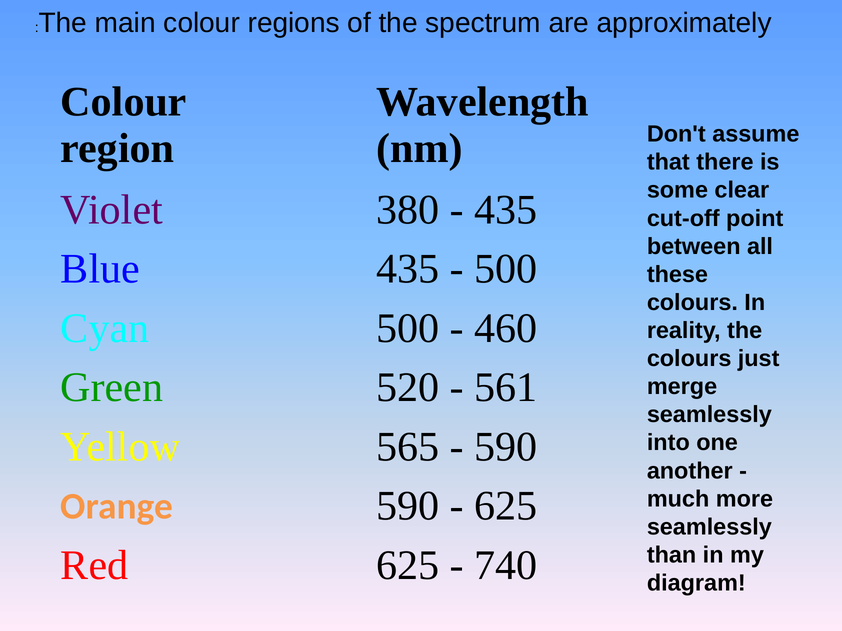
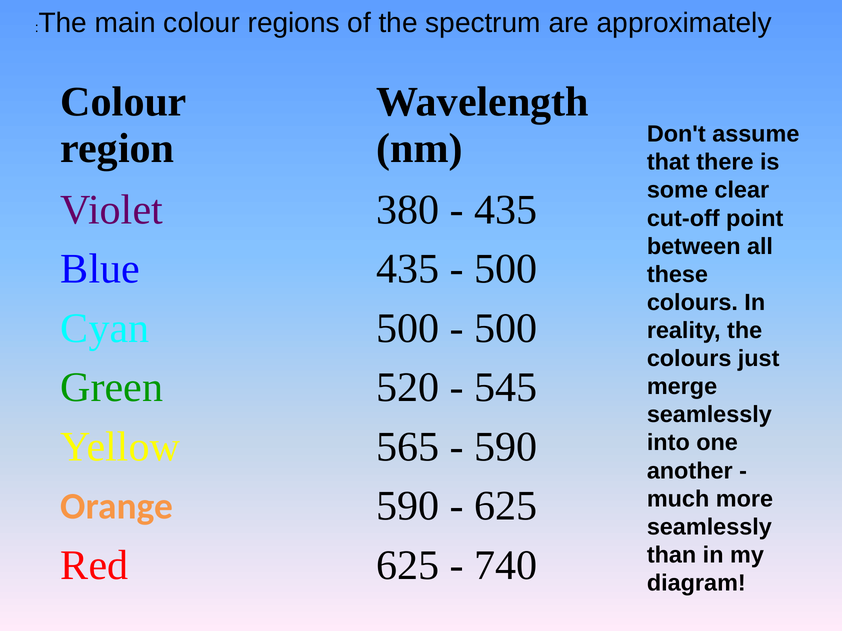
460 at (506, 329): 460 -> 500
561: 561 -> 545
